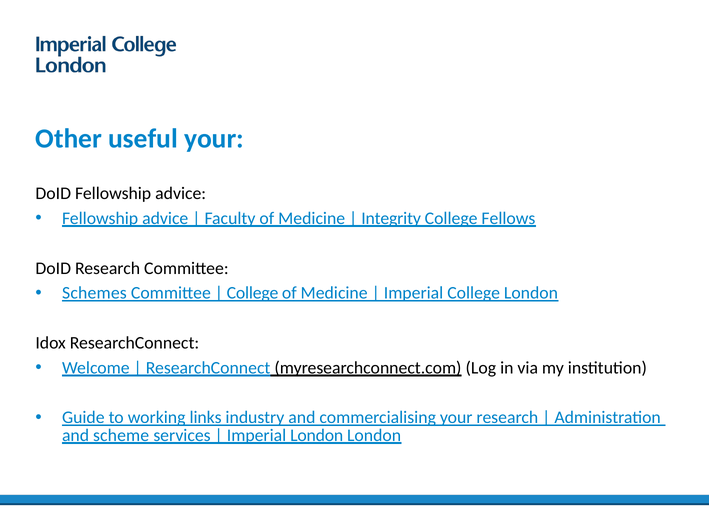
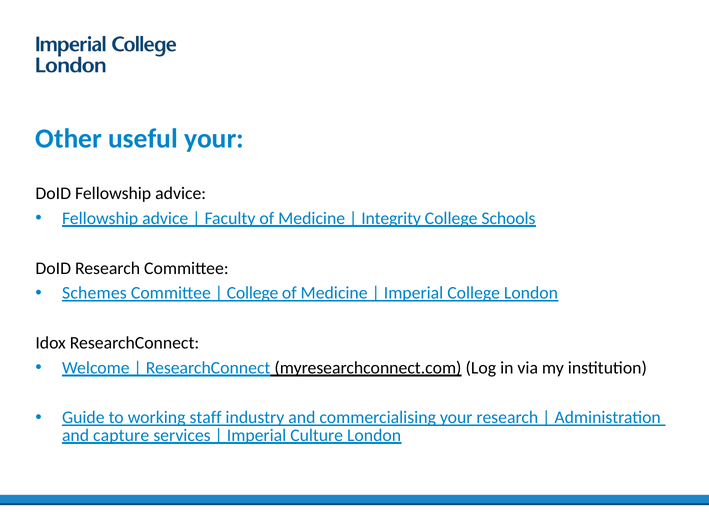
Fellows: Fellows -> Schools
links: links -> staff
scheme: scheme -> capture
Imperial London: London -> Culture
